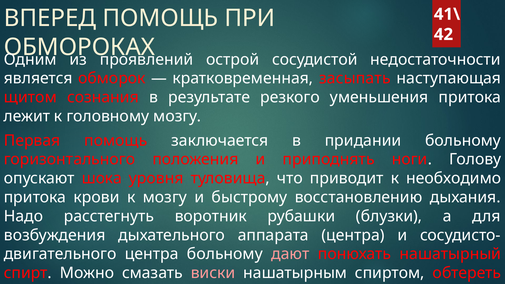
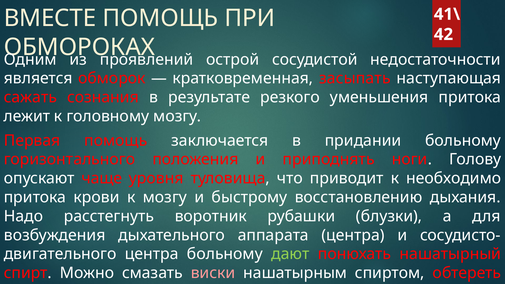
ВПЕРЕД: ВПЕРЕД -> ВМЕСТЕ
щитом: щитом -> сажать
шока: шока -> чаще
дают colour: pink -> light green
